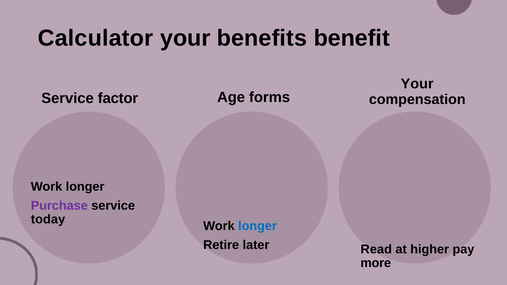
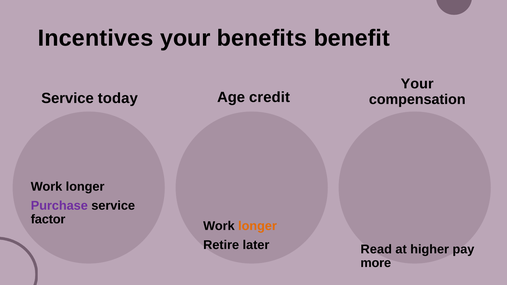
Calculator: Calculator -> Incentives
forms: forms -> credit
factor: factor -> today
today: today -> factor
longer at (258, 226) colour: blue -> orange
